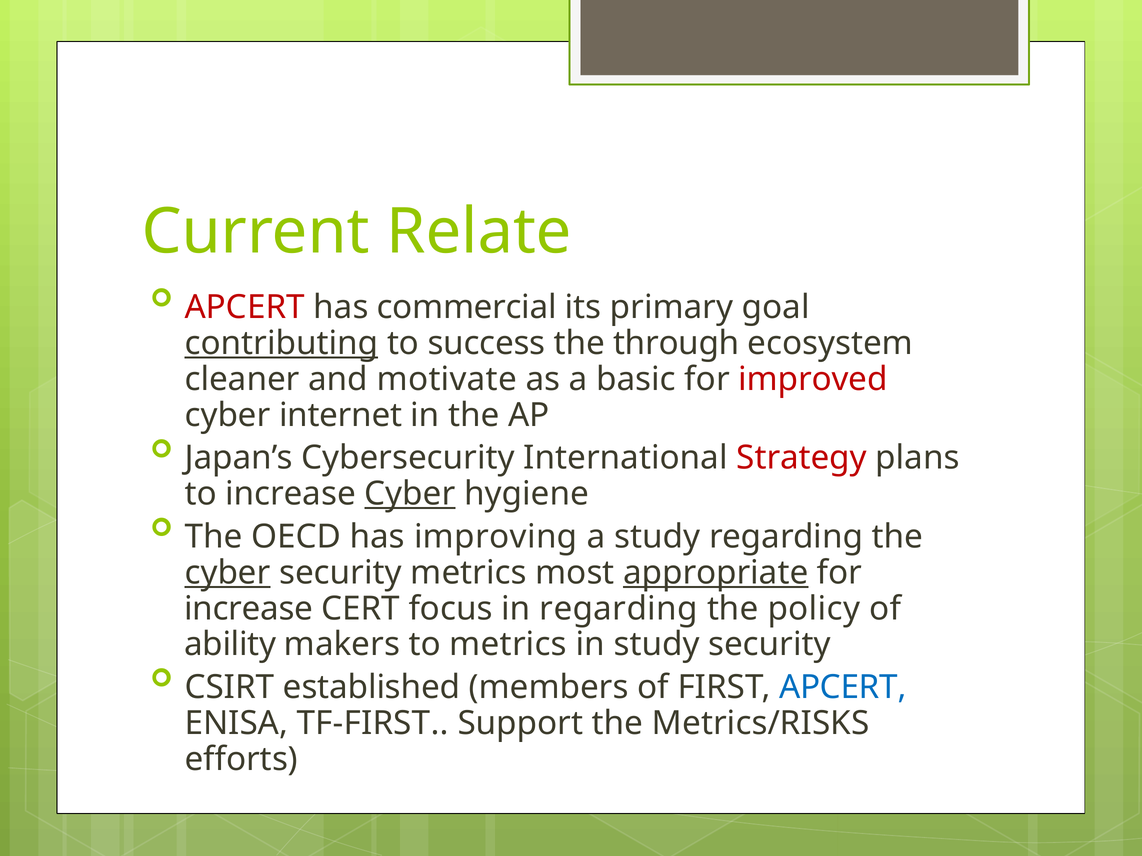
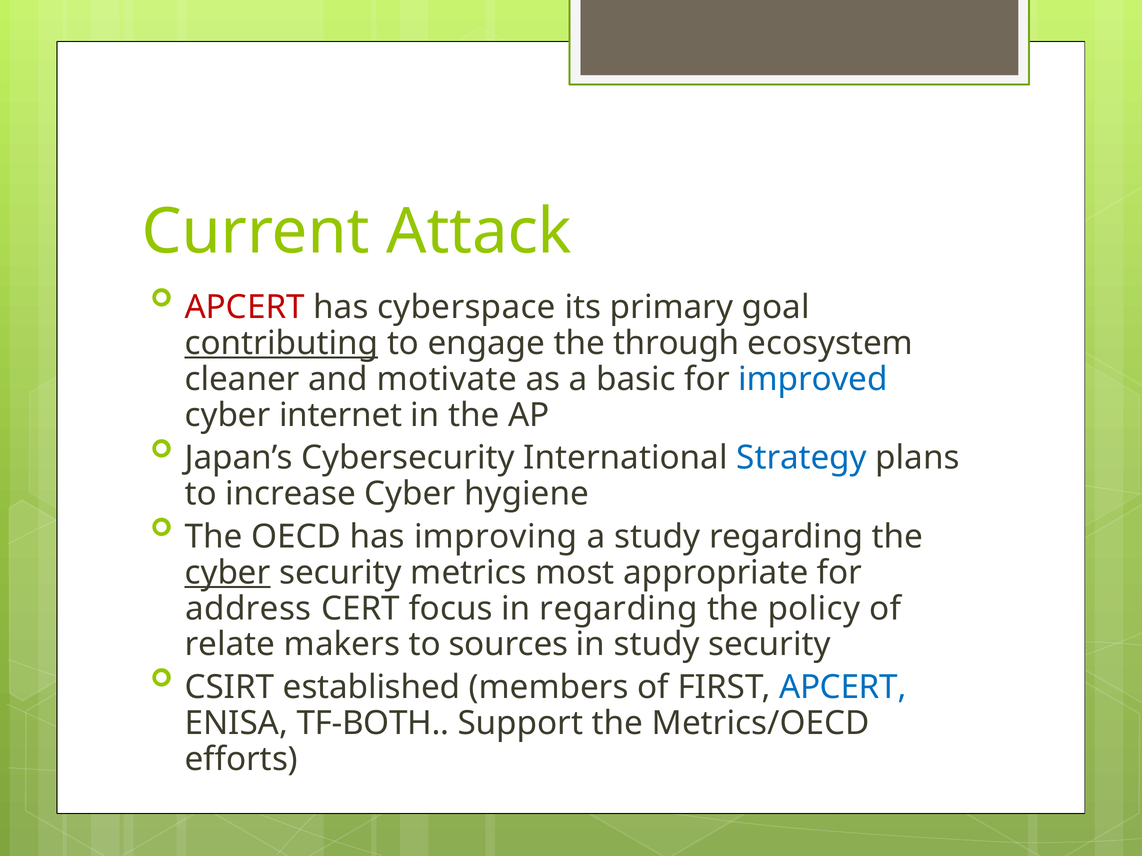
Relate: Relate -> Attack
commercial: commercial -> cyberspace
success: success -> engage
improved colour: red -> blue
Strategy colour: red -> blue
Cyber at (410, 494) underline: present -> none
appropriate underline: present -> none
increase at (249, 609): increase -> address
ability: ability -> relate
to metrics: metrics -> sources
TF-FIRST: TF-FIRST -> TF-BOTH
Metrics/RISKS: Metrics/RISKS -> Metrics/OECD
